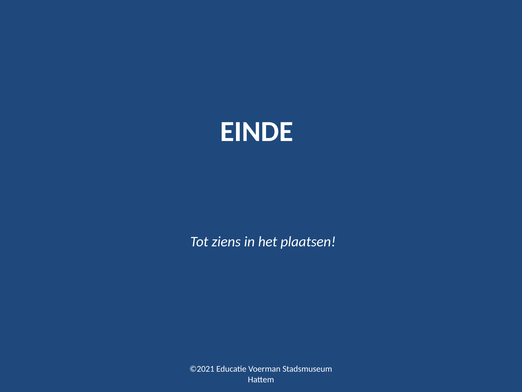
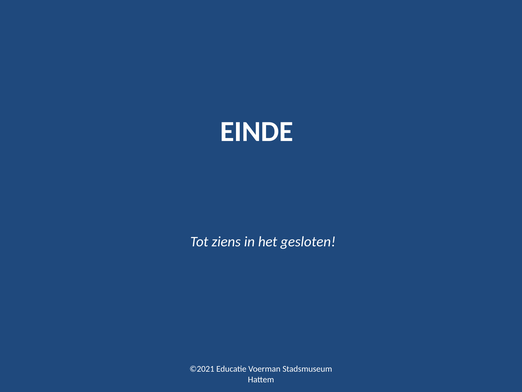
plaatsen: plaatsen -> gesloten
